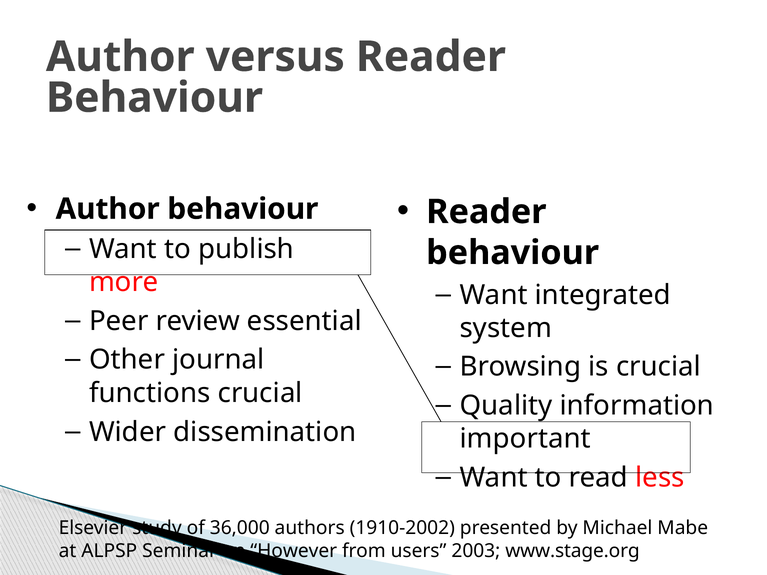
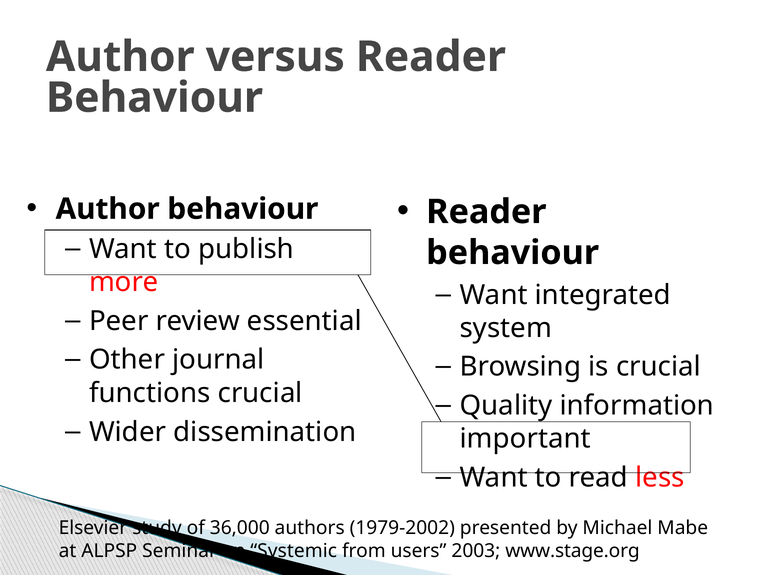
1910-2002: 1910-2002 -> 1979-2002
However: However -> Systemic
